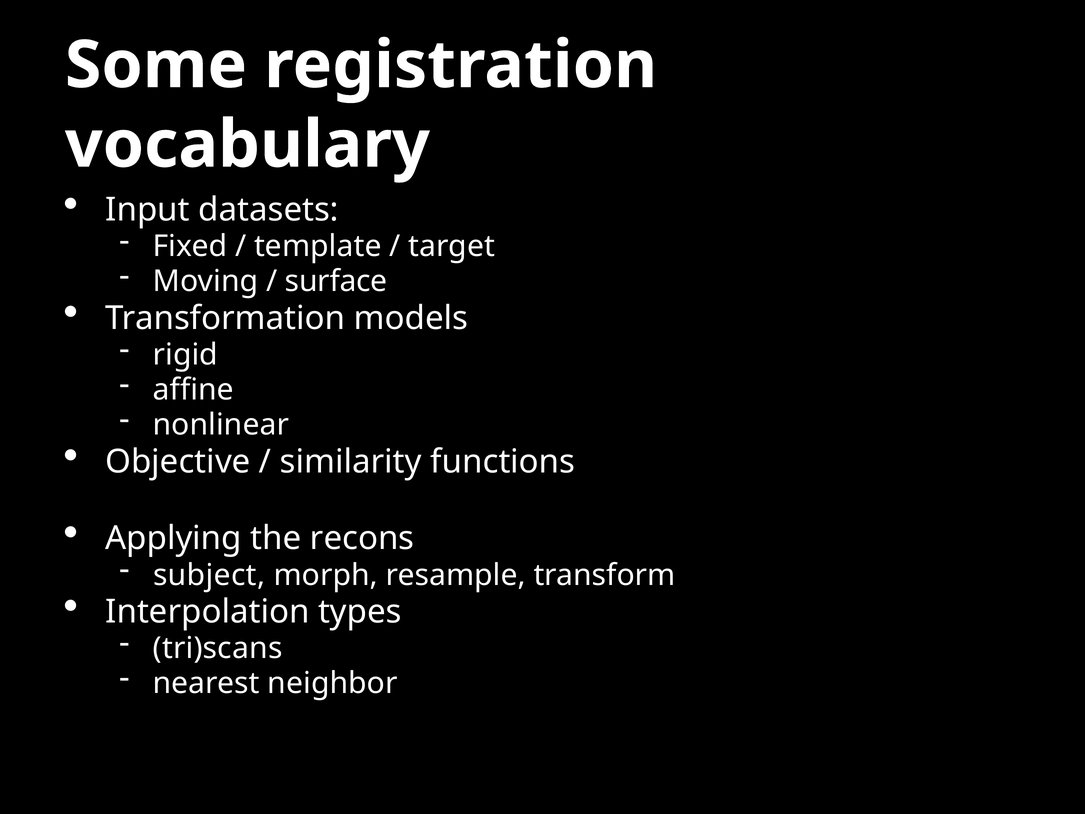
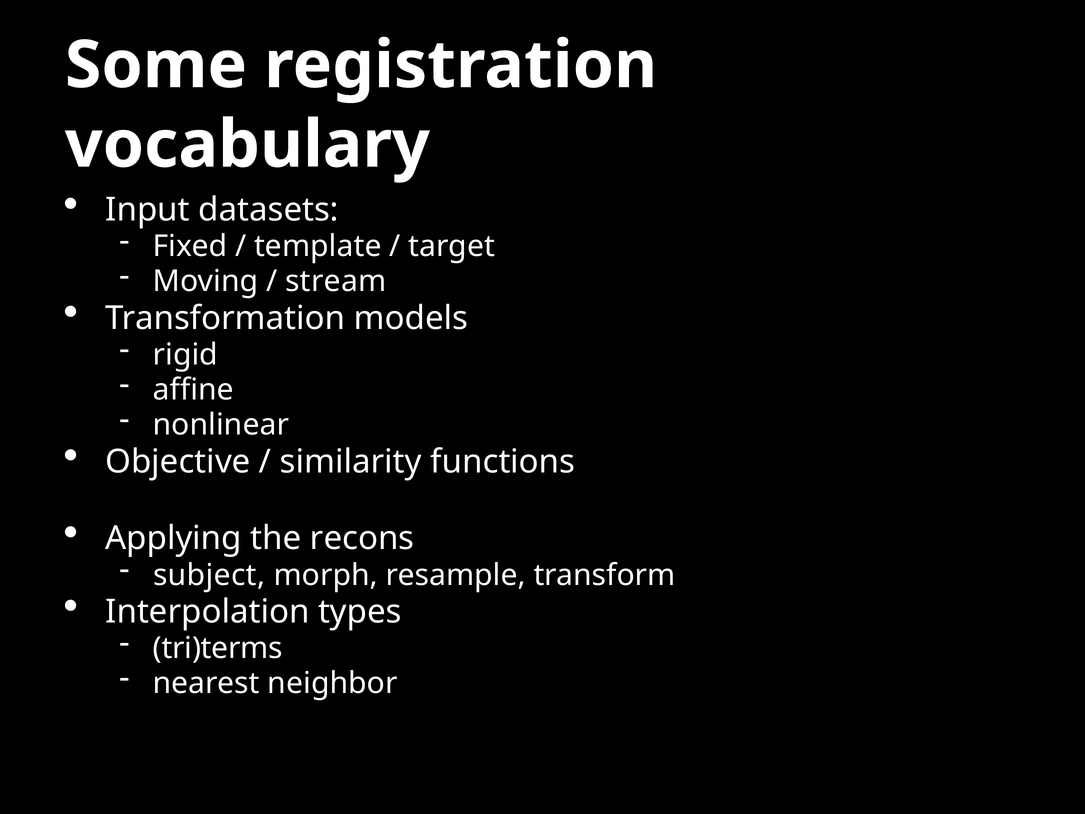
surface: surface -> stream
tri)scans: tri)scans -> tri)terms
